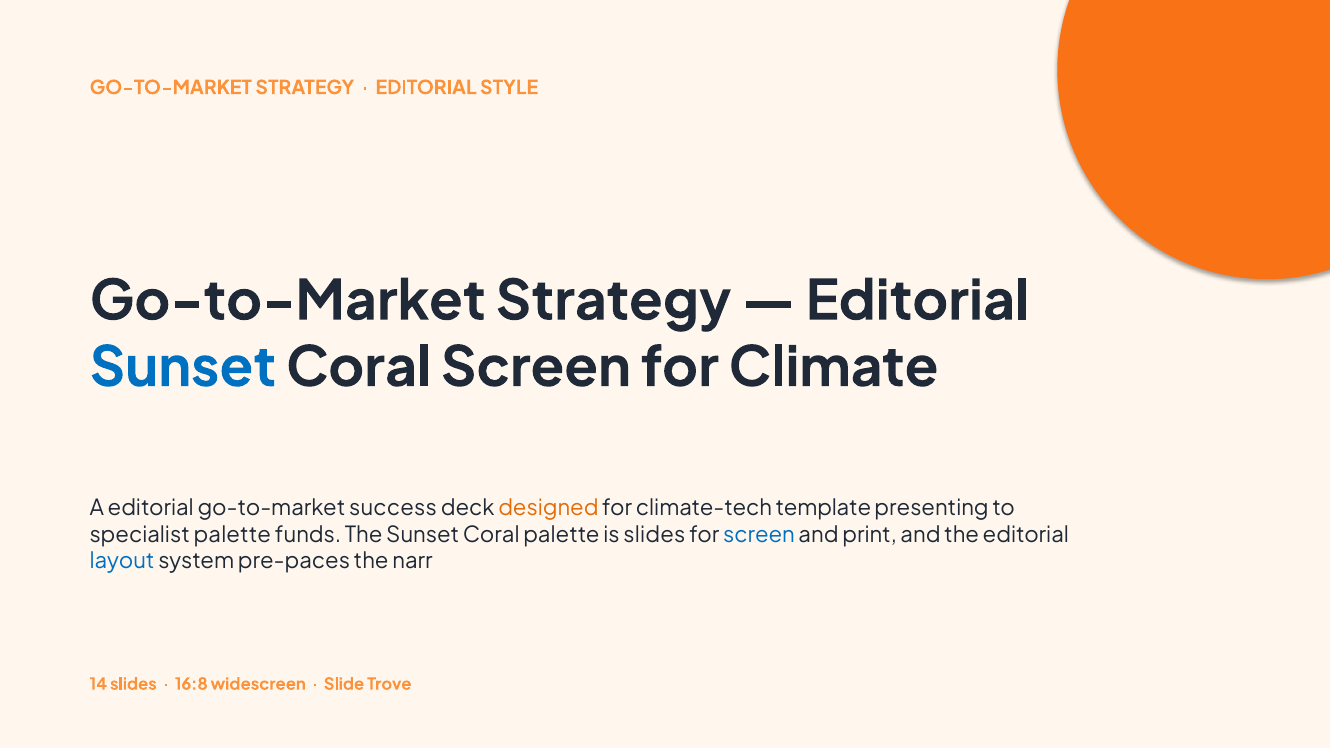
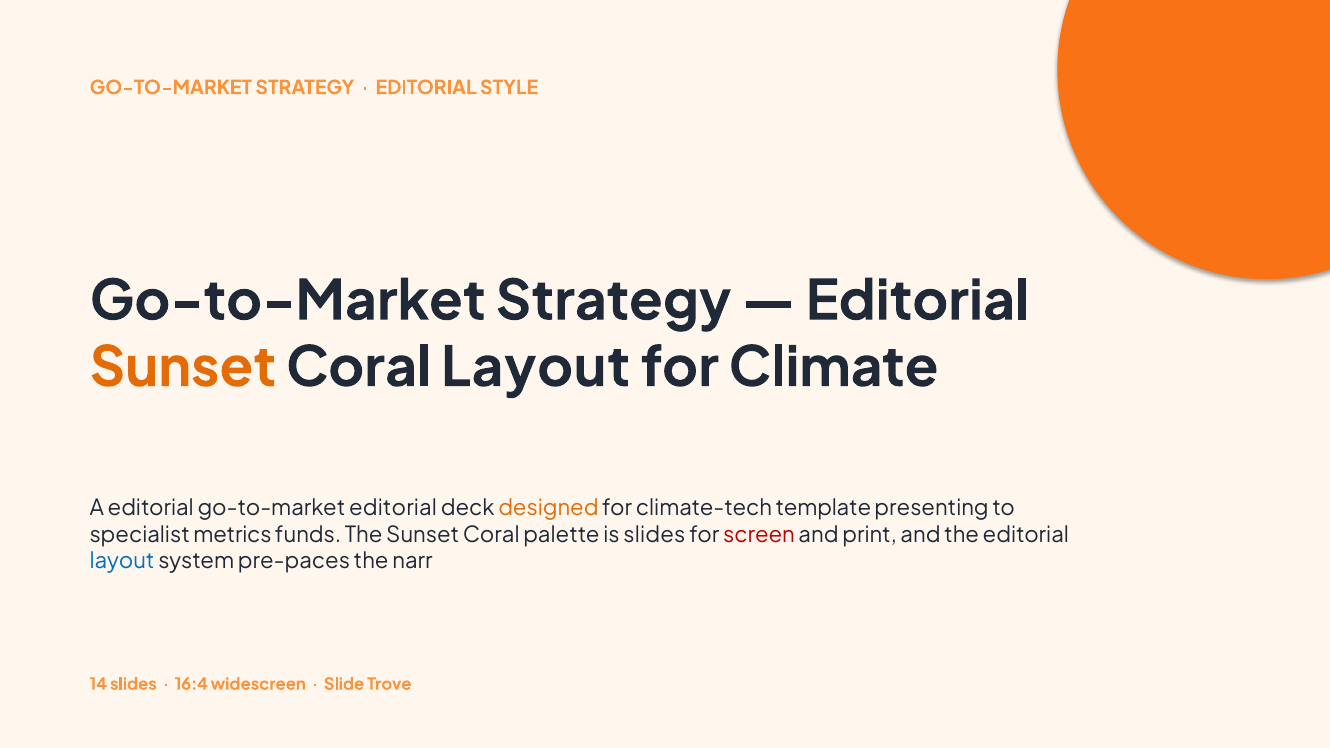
Sunset at (183, 368) colour: blue -> orange
Coral Screen: Screen -> Layout
go-to-market success: success -> editorial
specialist palette: palette -> metrics
screen at (759, 535) colour: blue -> red
16:8: 16:8 -> 16:4
